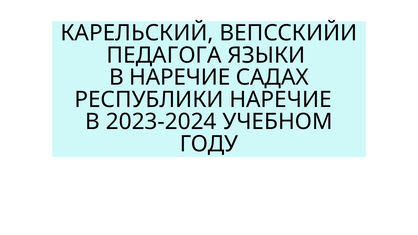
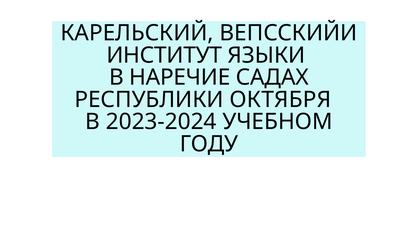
ПЕДАГОГА: ПЕДАГОГА -> ИНСТИТУТ
РЕСПУБЛИКИ НАРЕЧИЕ: НАРЕЧИЕ -> ОКТЯБРЯ
